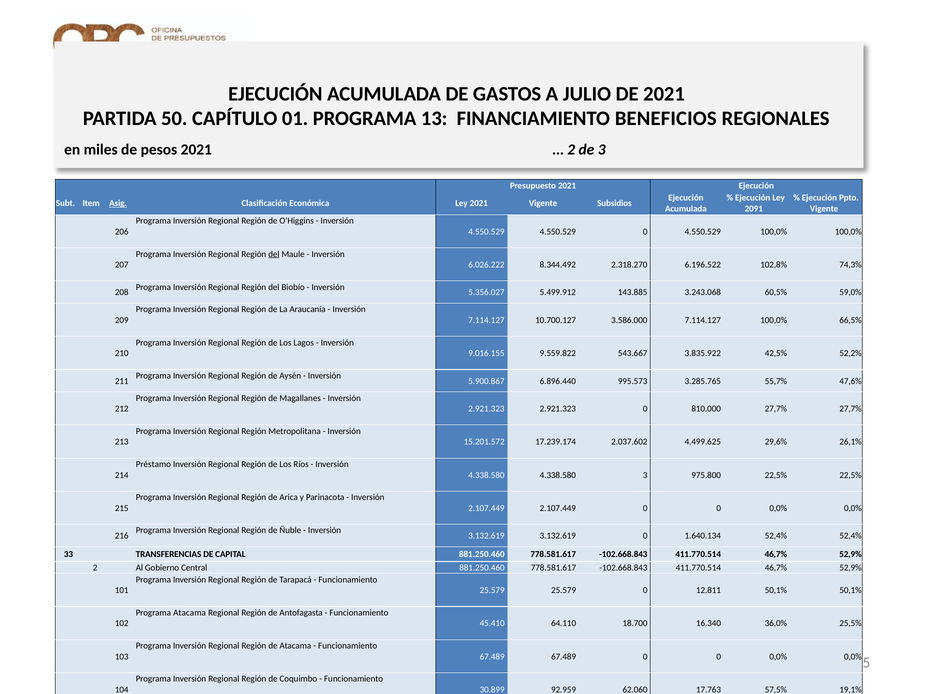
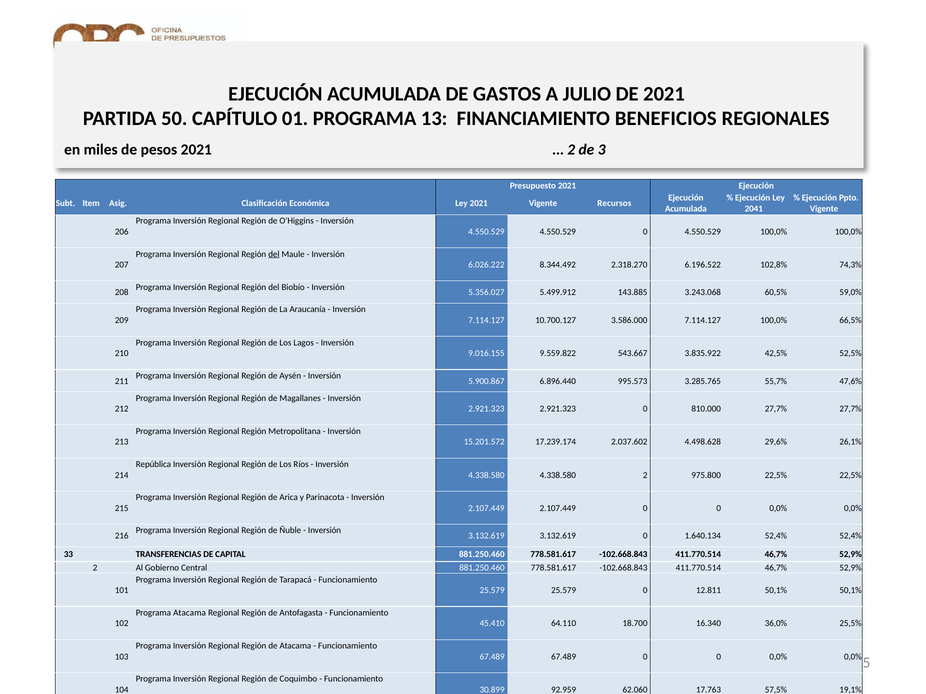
Asig underline: present -> none
Subsidios: Subsidios -> Recursos
2091: 2091 -> 2041
52,2%: 52,2% -> 52,5%
4.499.625: 4.499.625 -> 4.498.628
Préstamo: Préstamo -> República
4.338.580 3: 3 -> 2
